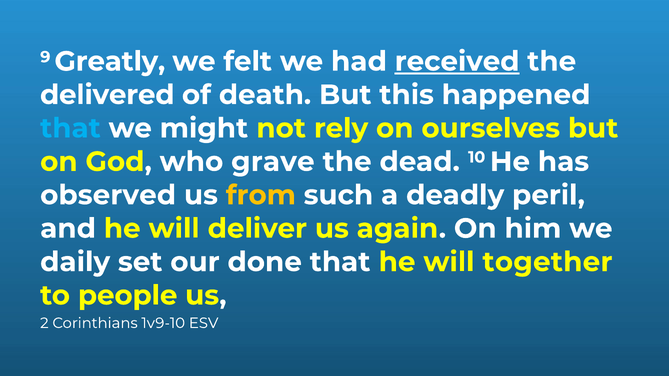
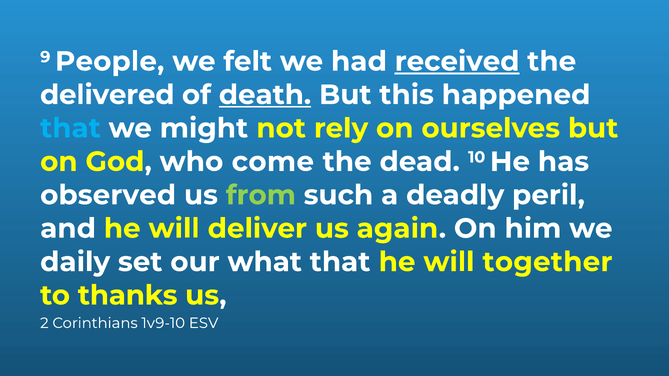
Greatly: Greatly -> People
death underline: none -> present
grave: grave -> come
from colour: yellow -> light green
done: done -> what
people: people -> thanks
